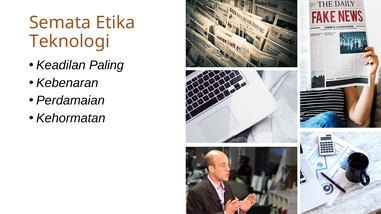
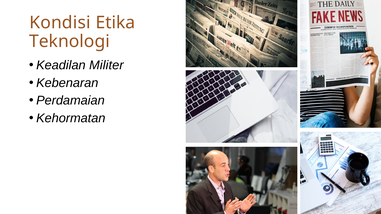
Semata: Semata -> Kondisi
Paling: Paling -> Militer
